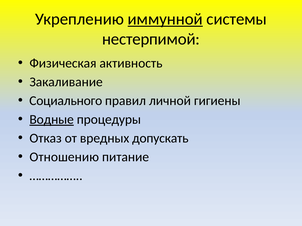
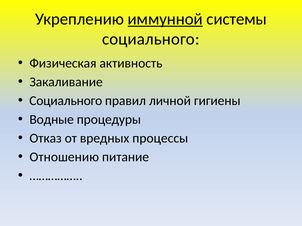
нестерпимой at (151, 39): нестерпимой -> социального
Водные underline: present -> none
допускать: допускать -> процессы
